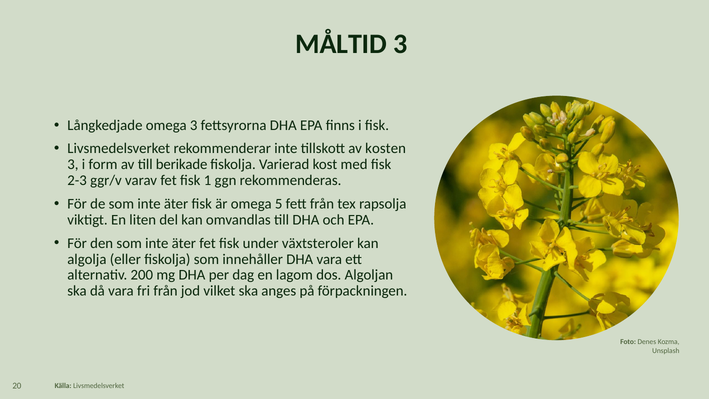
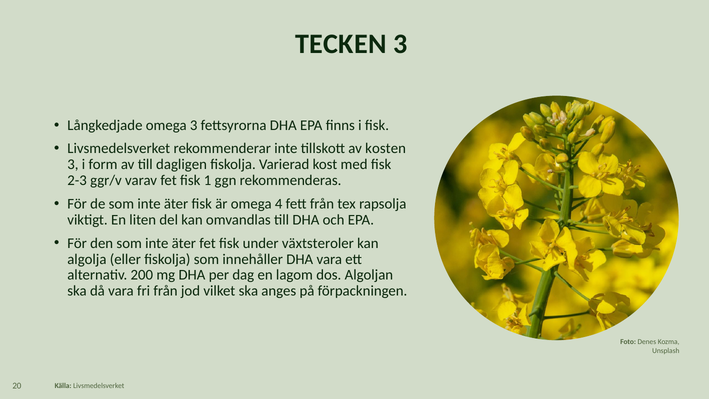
MÅLTID: MÅLTID -> TECKEN
berikade: berikade -> dagligen
5: 5 -> 4
